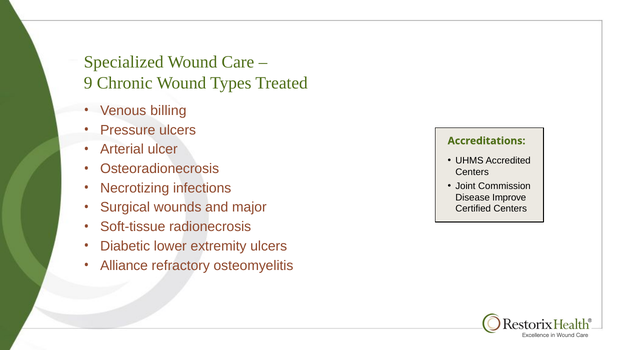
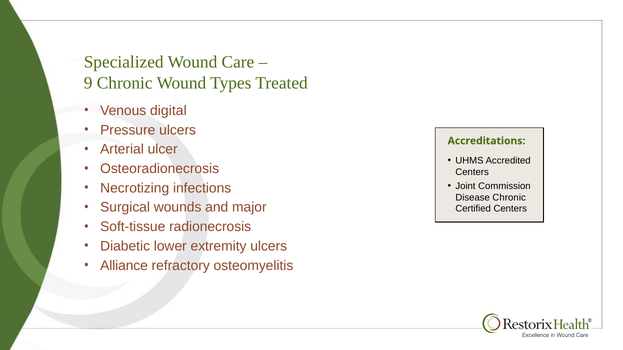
billing: billing -> digital
Disease Improve: Improve -> Chronic
